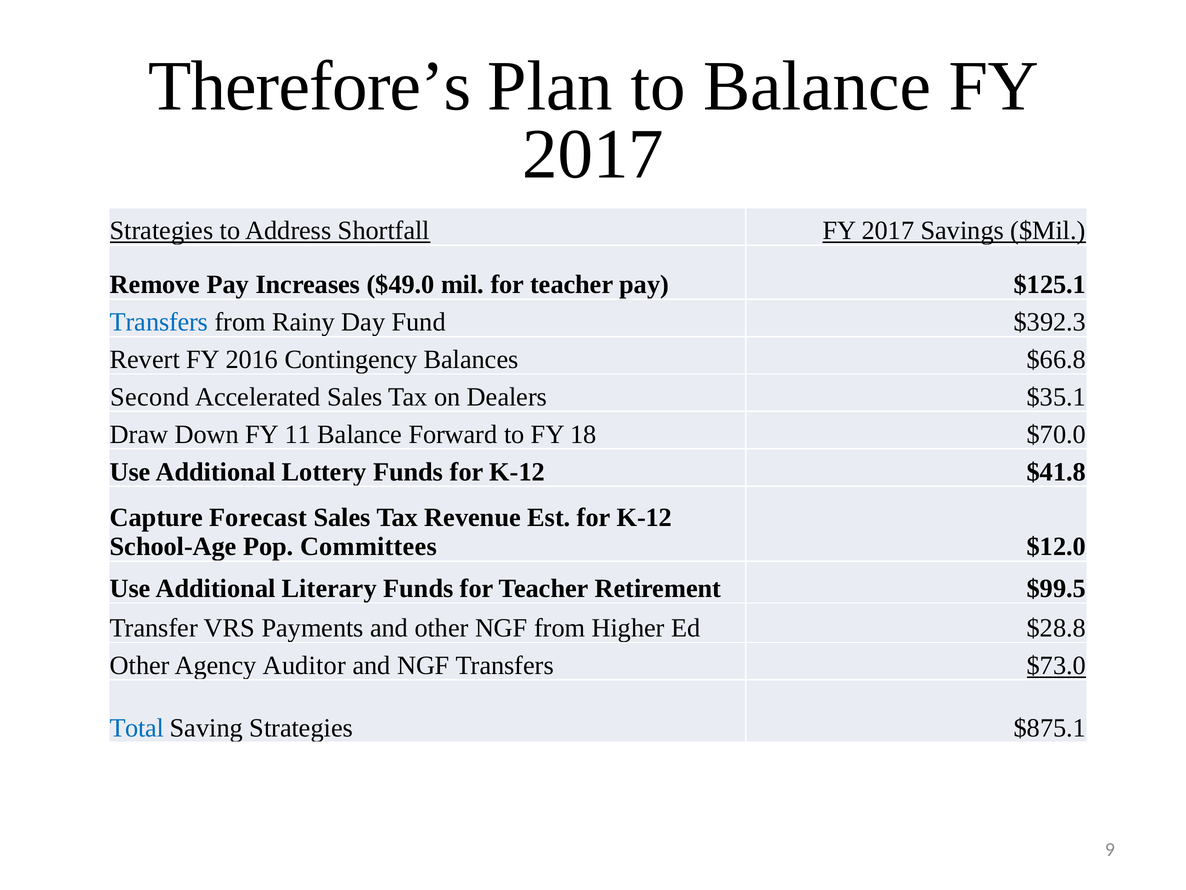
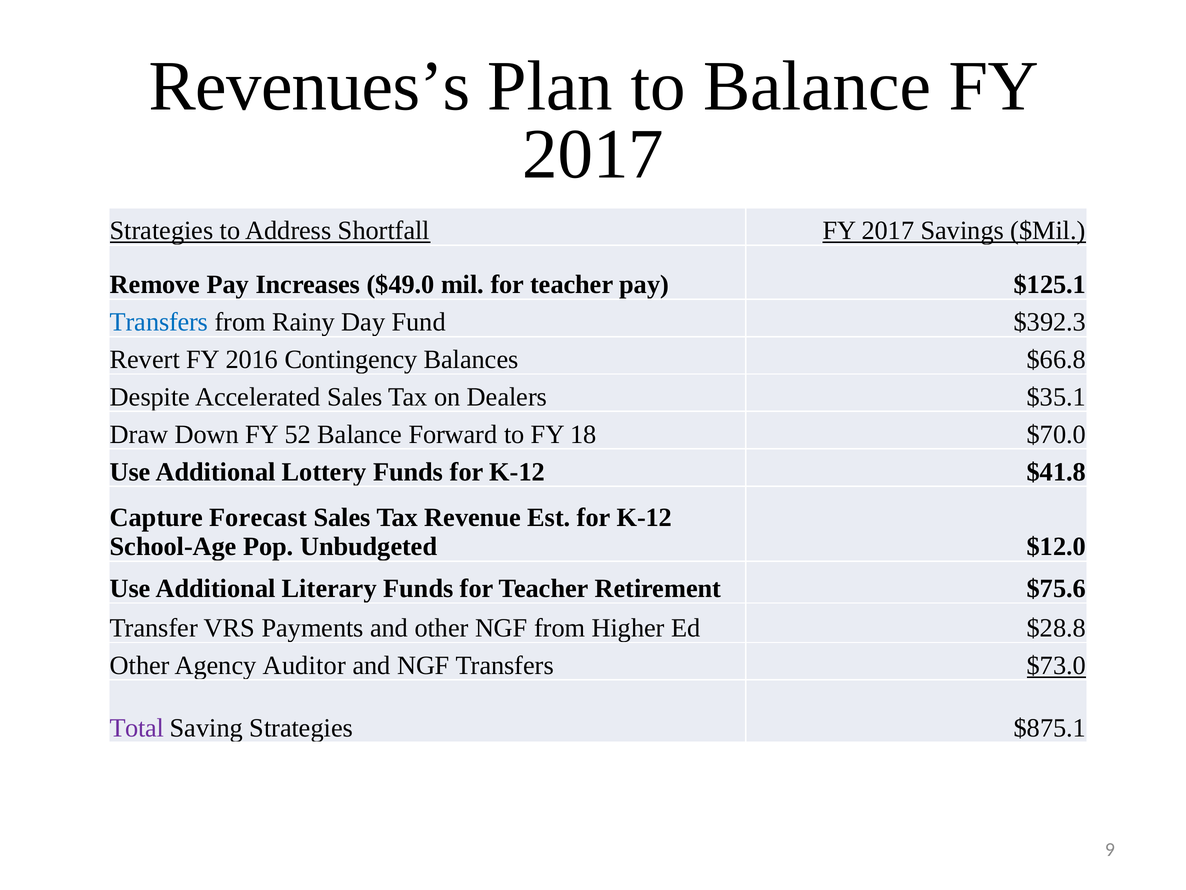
Therefore’s: Therefore’s -> Revenues’s
Second: Second -> Despite
11: 11 -> 52
Committees: Committees -> Unbudgeted
$99.5: $99.5 -> $75.6
Total colour: blue -> purple
